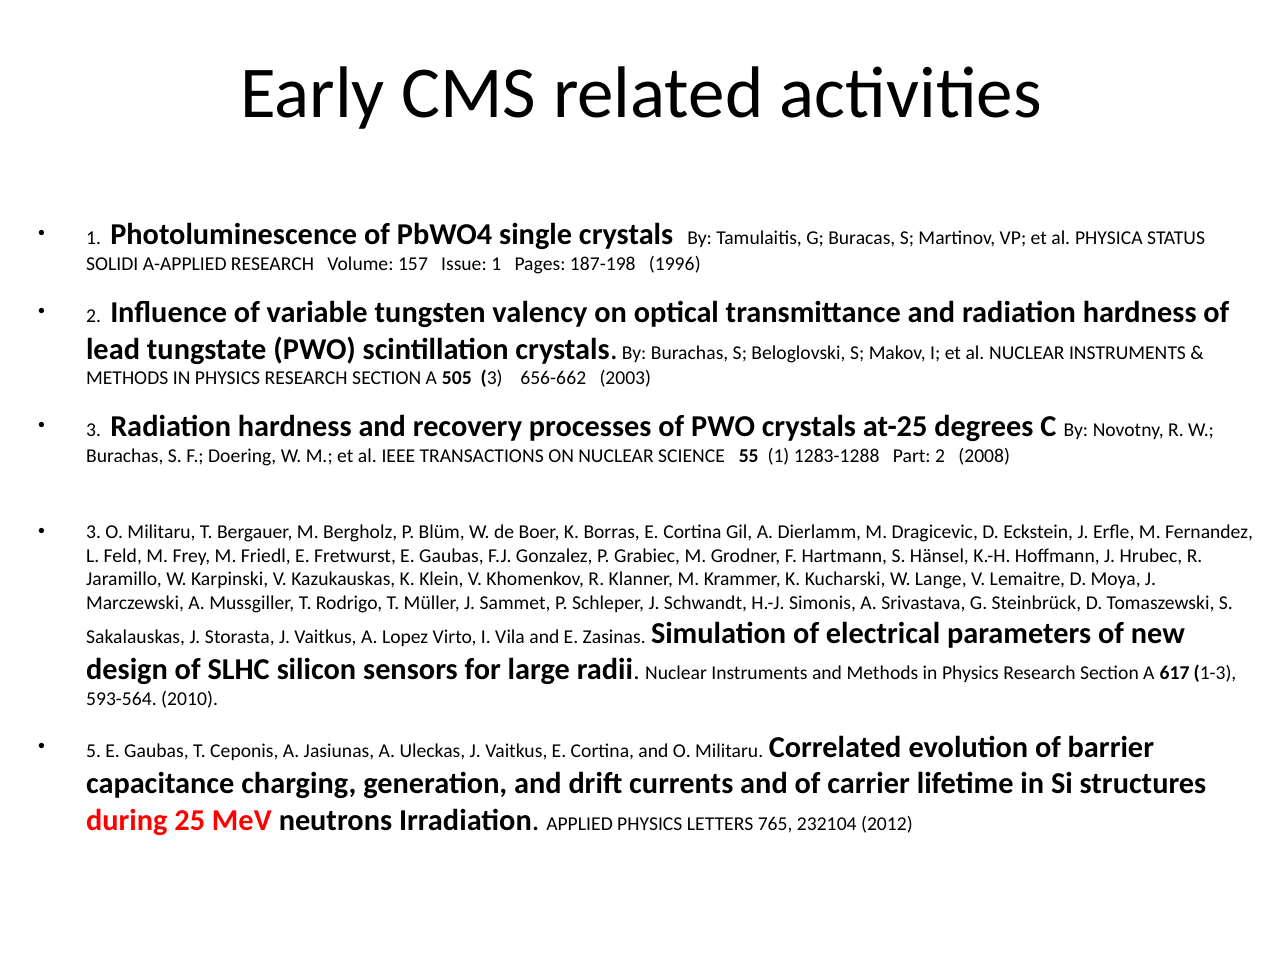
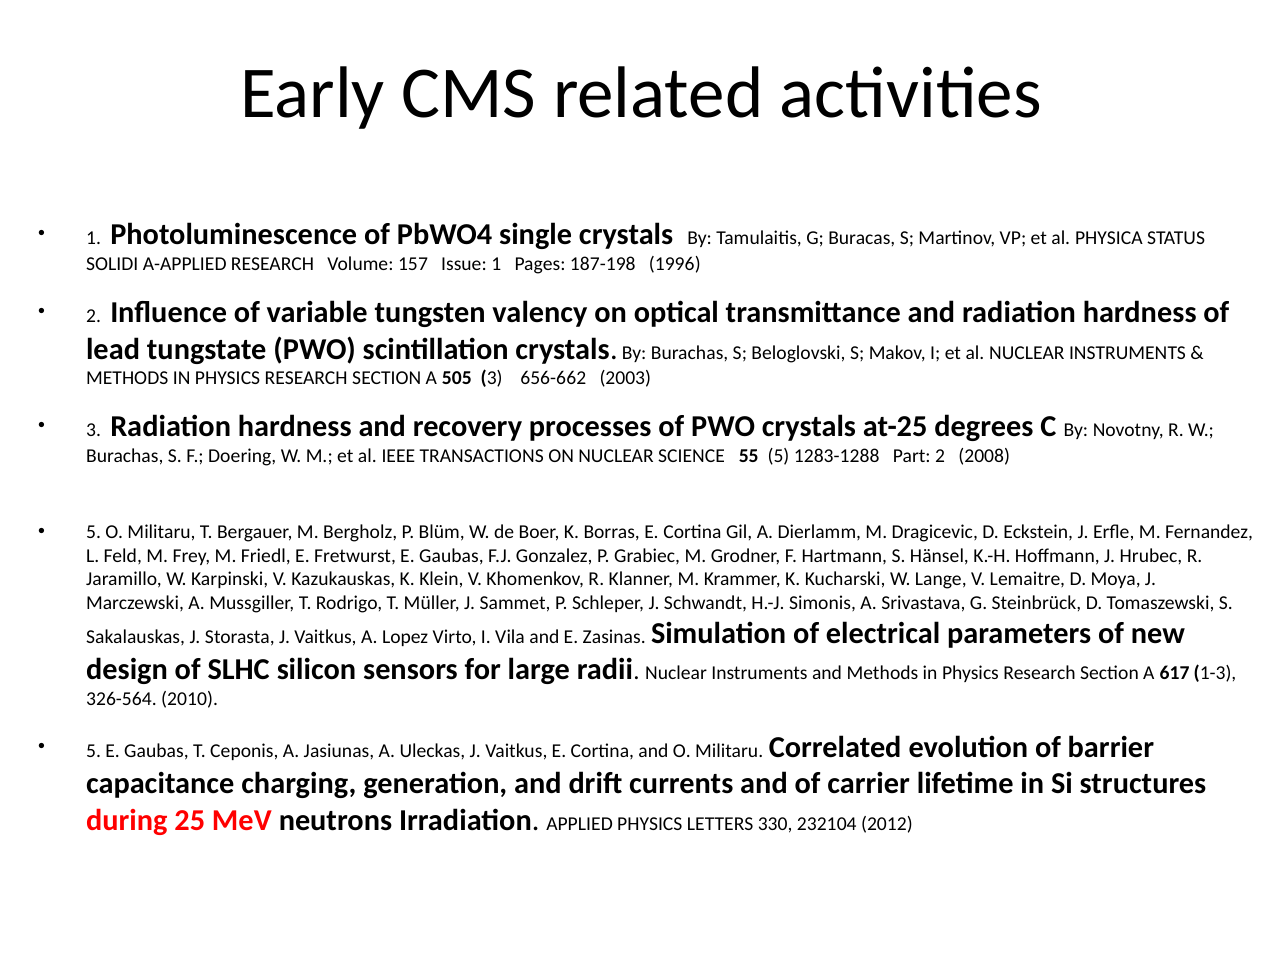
55 1: 1 -> 5
3 at (94, 532): 3 -> 5
593-564: 593-564 -> 326-564
765: 765 -> 330
